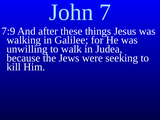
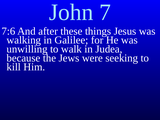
7:9: 7:9 -> 7:6
